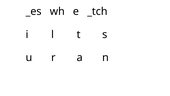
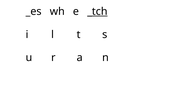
_tch underline: none -> present
